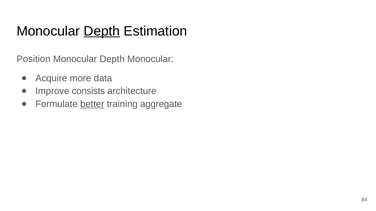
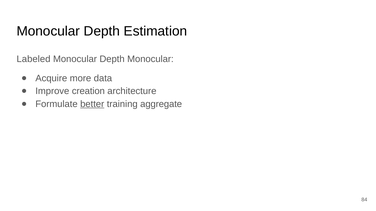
Depth at (102, 31) underline: present -> none
Position: Position -> Labeled
consists: consists -> creation
